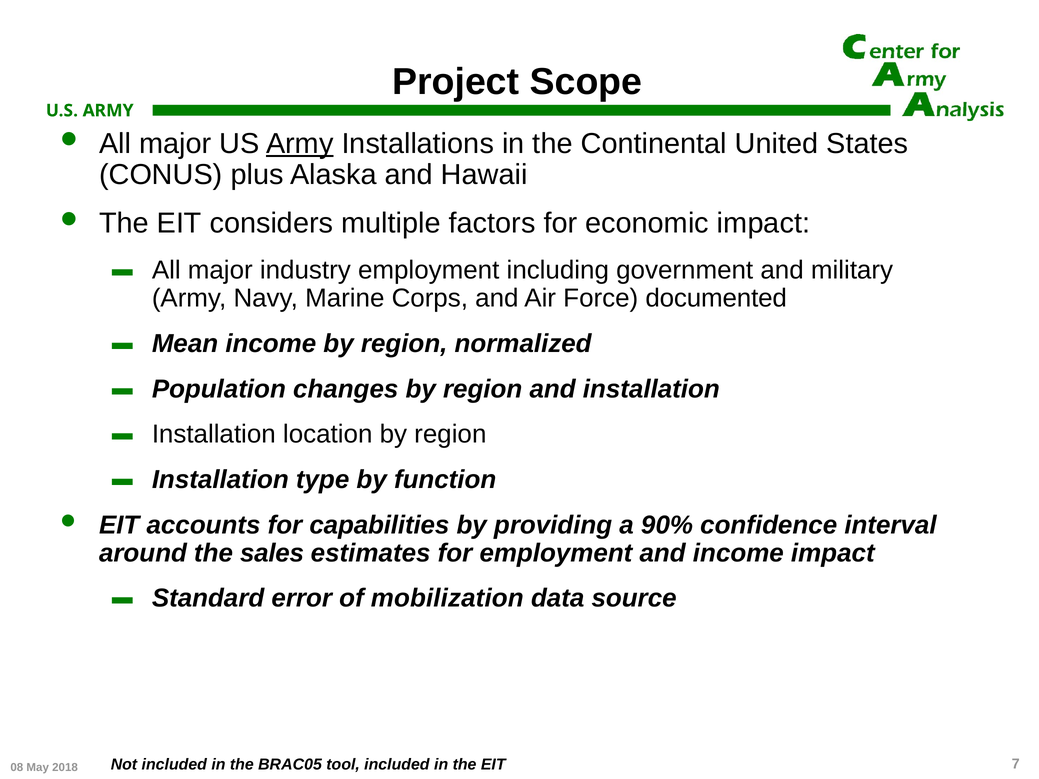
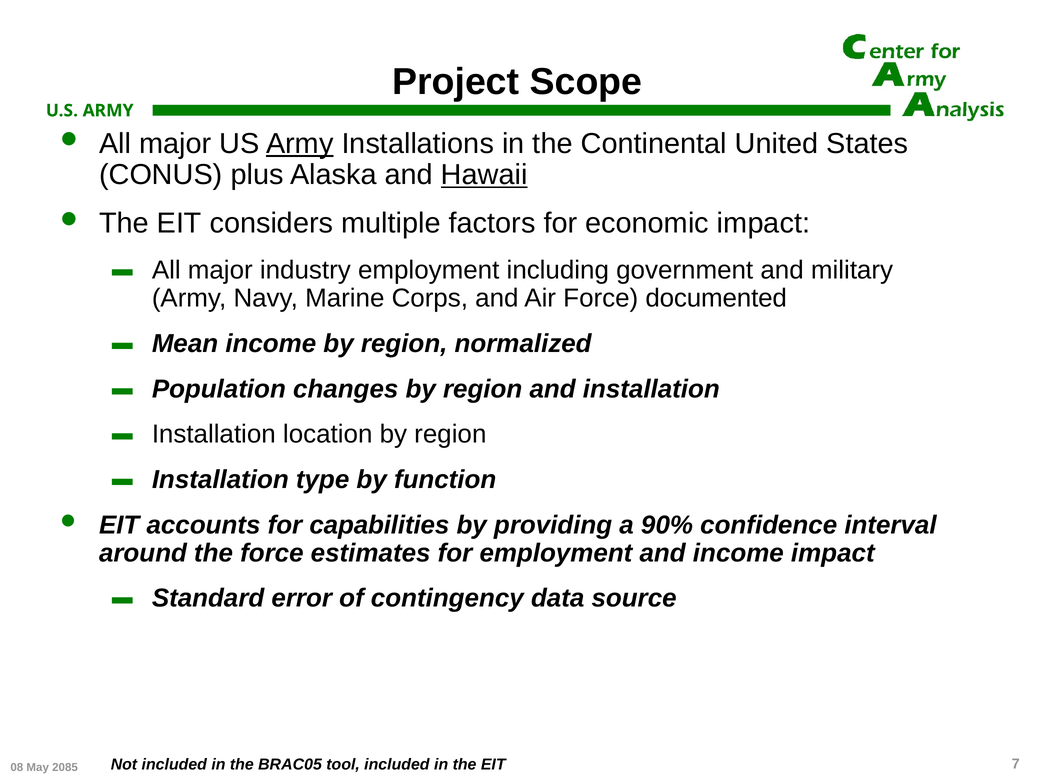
Hawaii underline: none -> present
the sales: sales -> force
mobilization: mobilization -> contingency
2018: 2018 -> 2085
